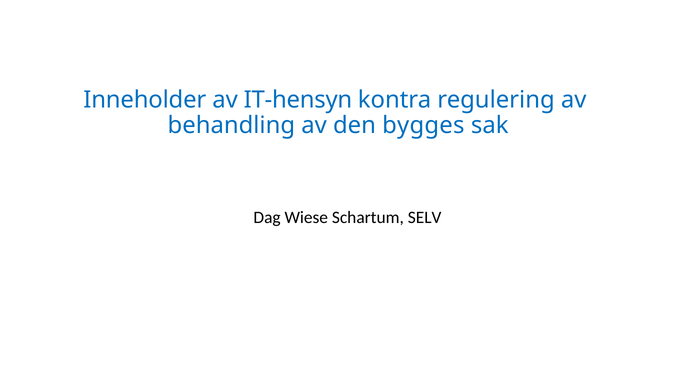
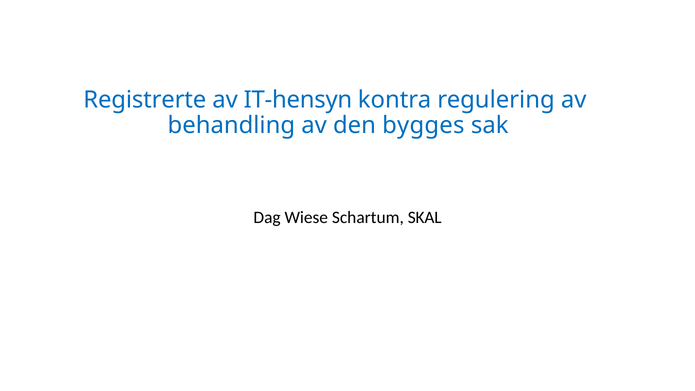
Inneholder: Inneholder -> Registrerte
SELV: SELV -> SKAL
